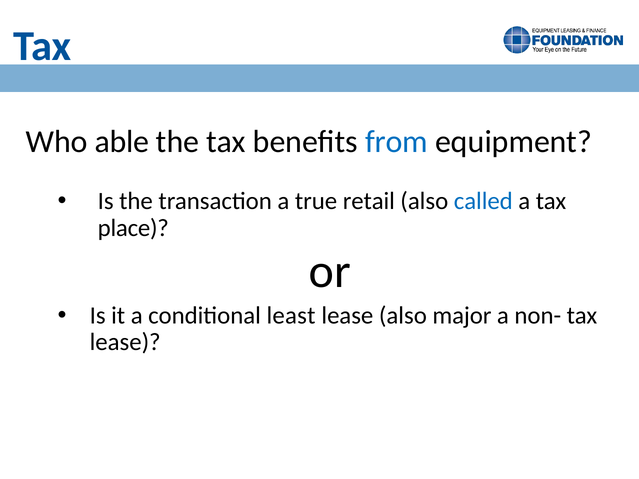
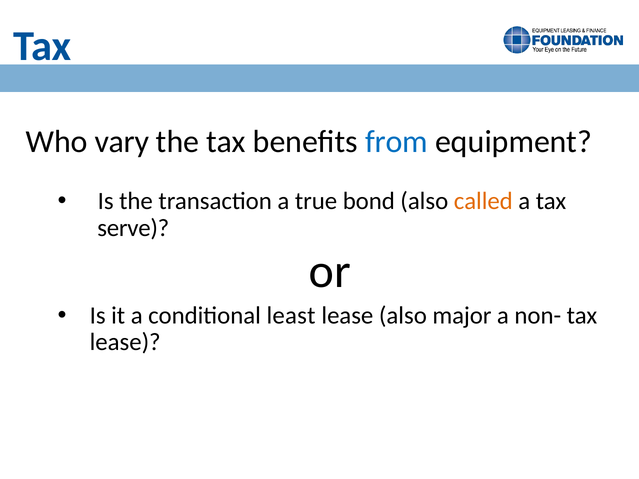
able: able -> vary
retail: retail -> bond
called colour: blue -> orange
place: place -> serve
